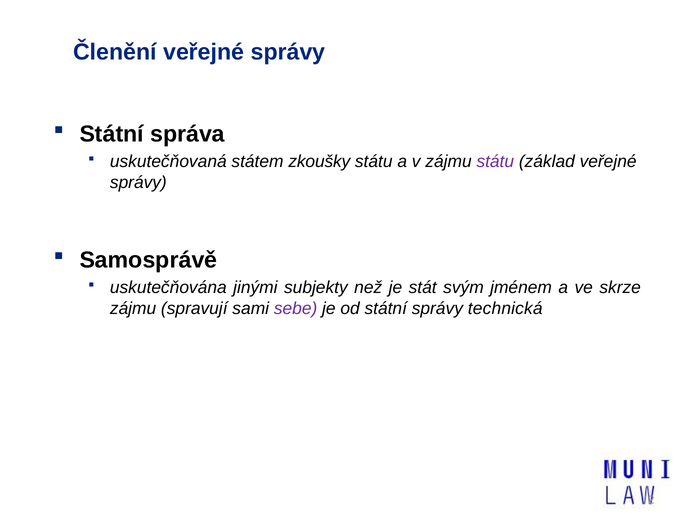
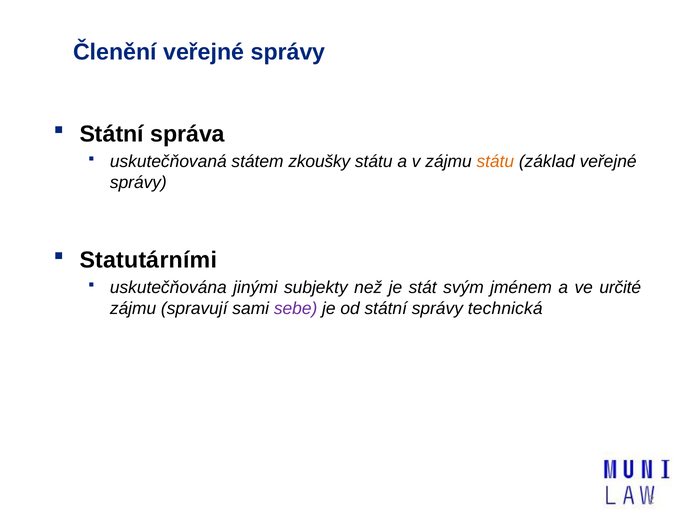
státu at (495, 162) colour: purple -> orange
Samosprávě: Samosprávě -> Statutárními
skrze: skrze -> určité
